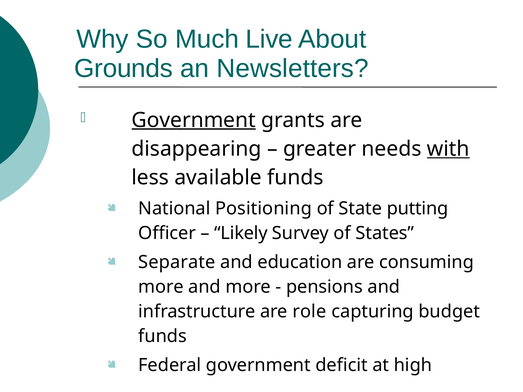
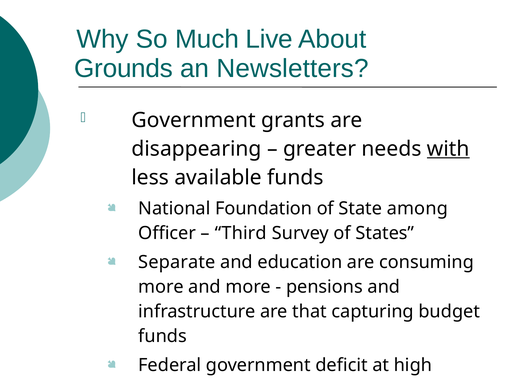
Government at (194, 120) underline: present -> none
Positioning: Positioning -> Foundation
putting: putting -> among
Likely: Likely -> Third
role: role -> that
